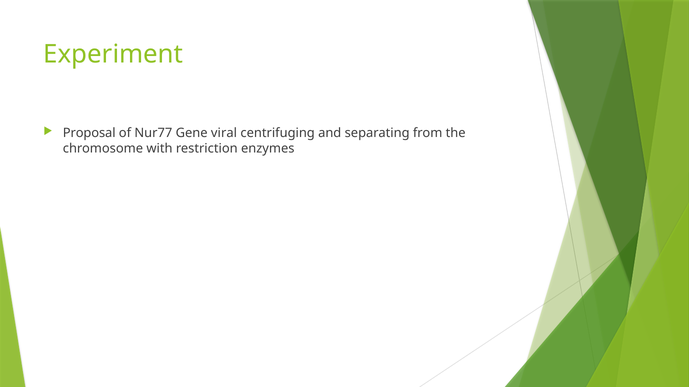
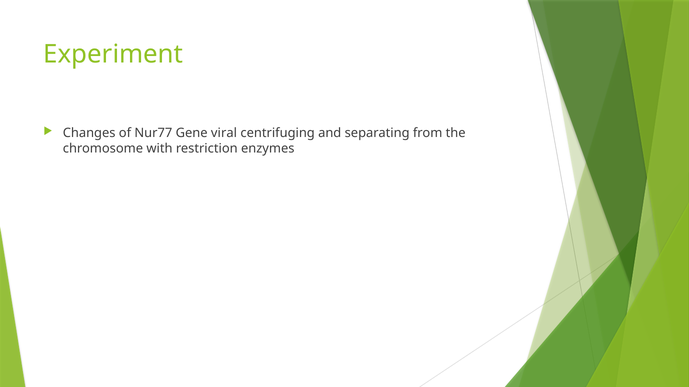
Proposal: Proposal -> Changes
